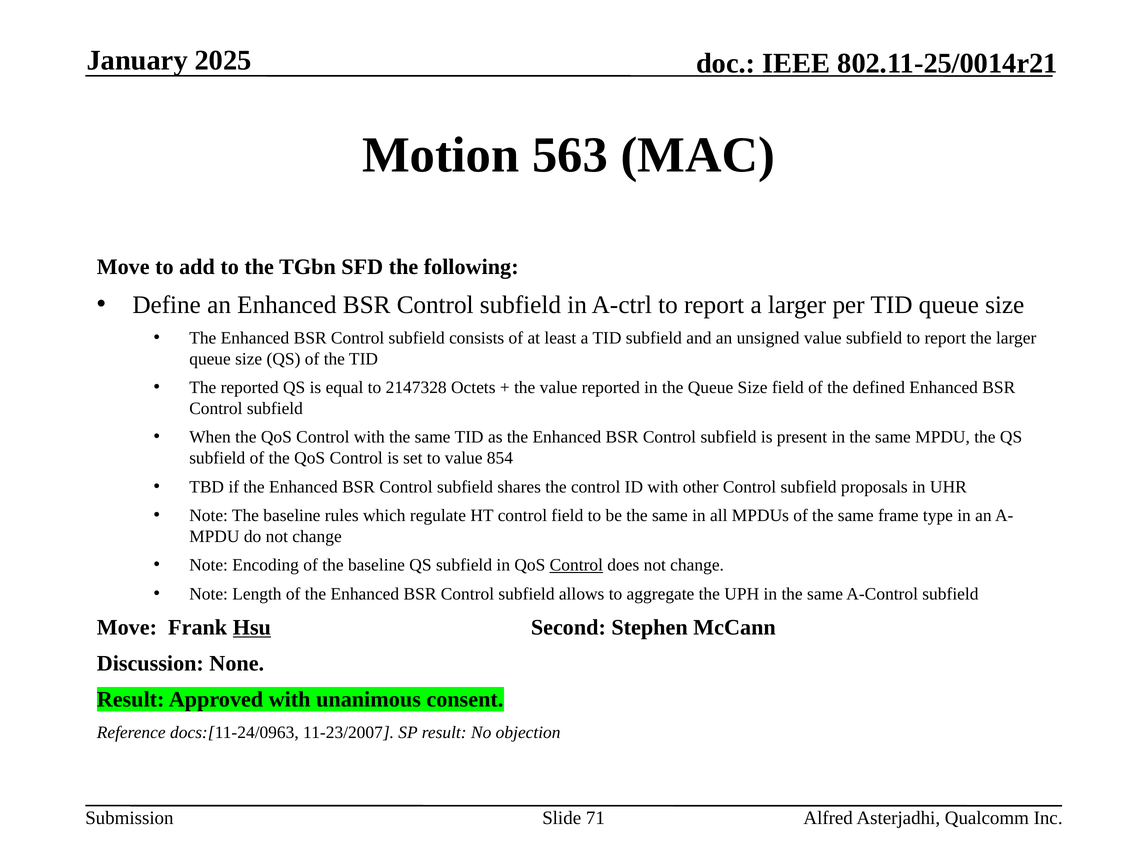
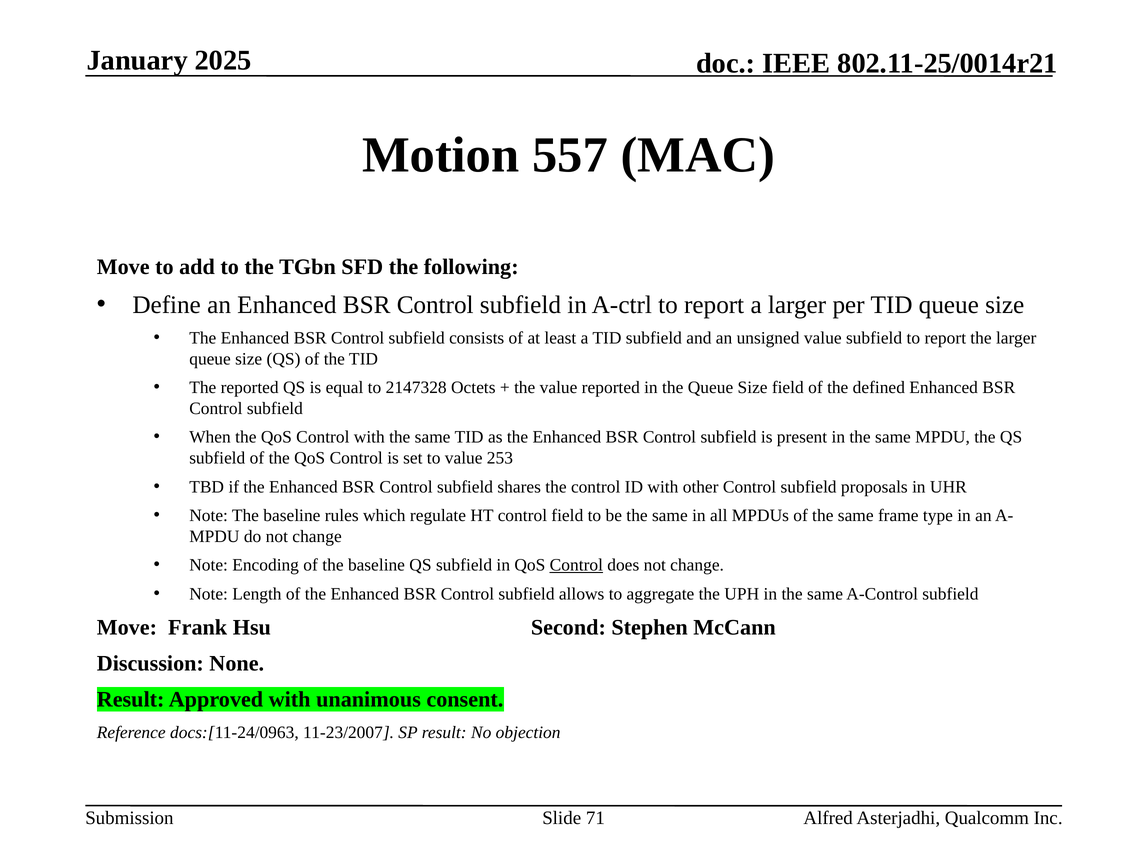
563: 563 -> 557
854: 854 -> 253
Hsu underline: present -> none
